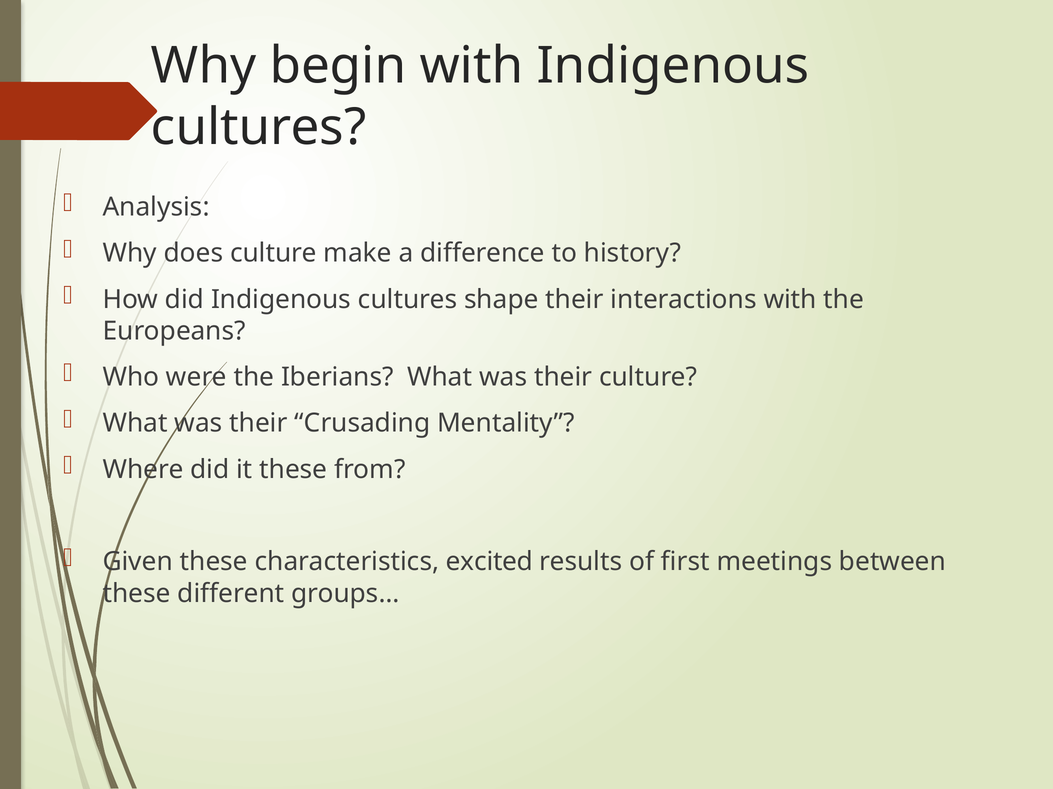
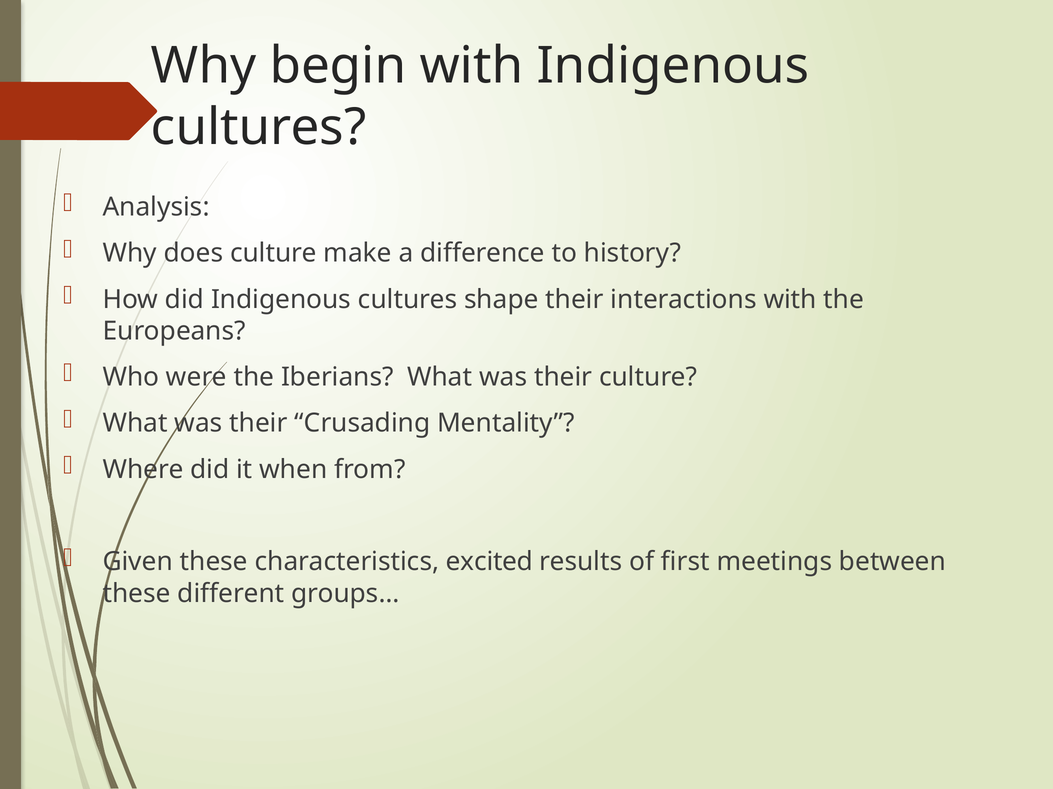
it these: these -> when
